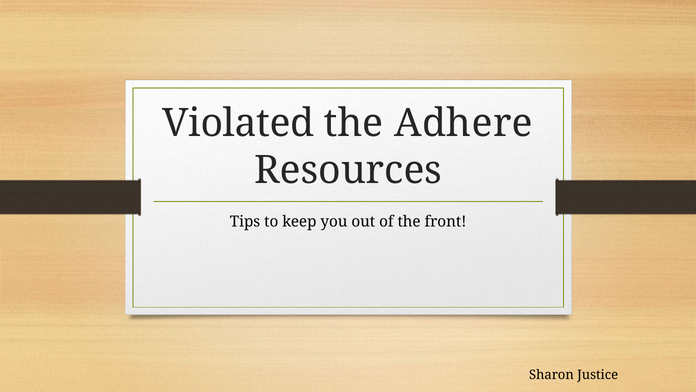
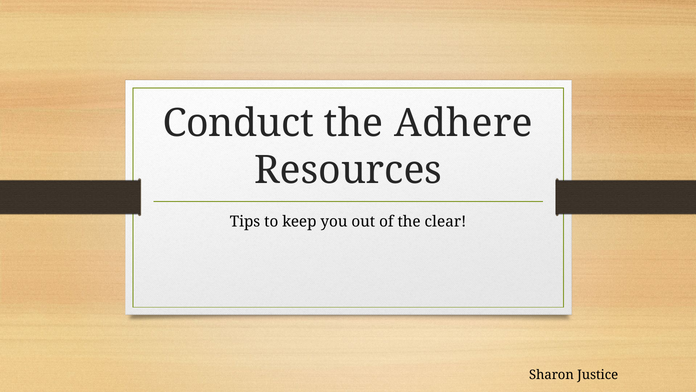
Violated: Violated -> Conduct
front: front -> clear
